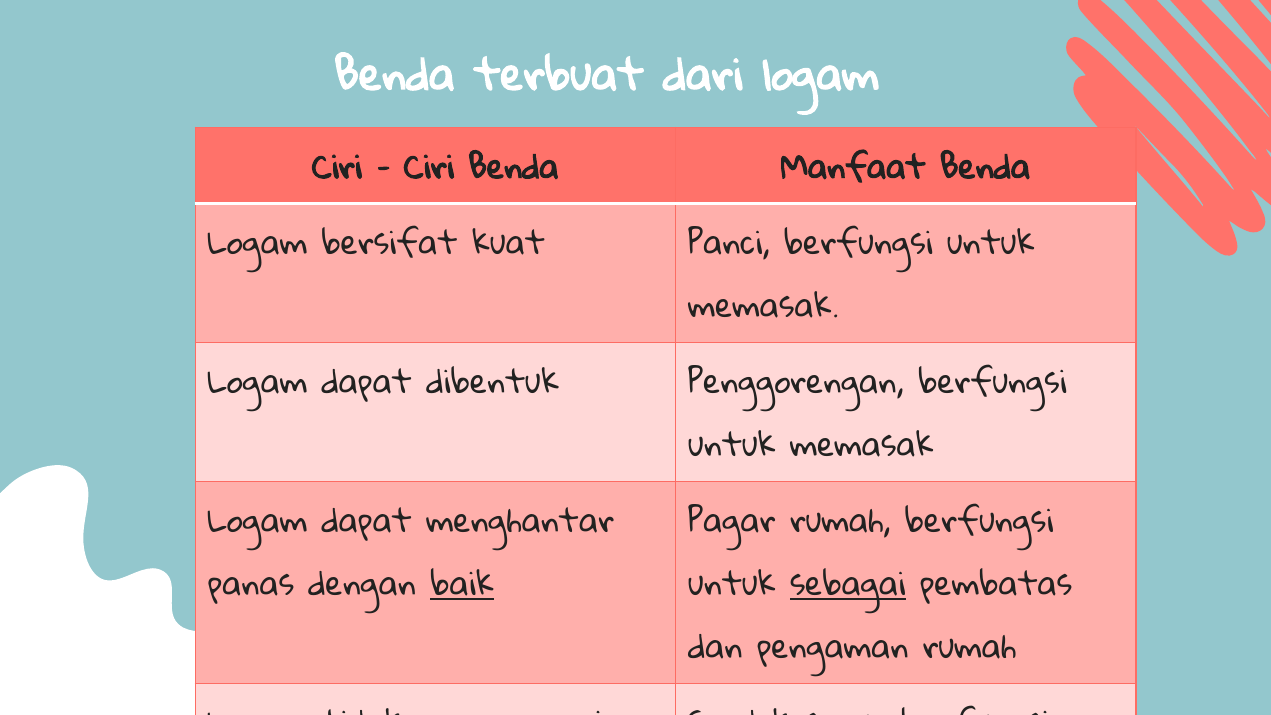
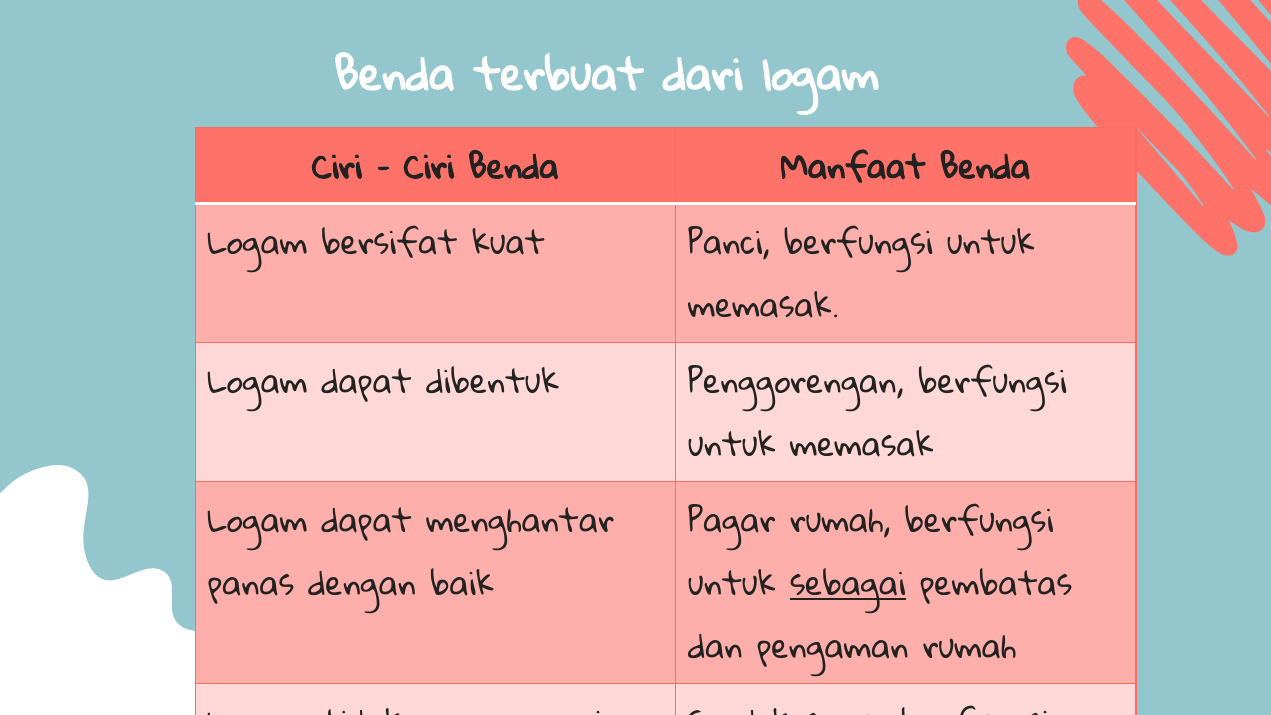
baik underline: present -> none
